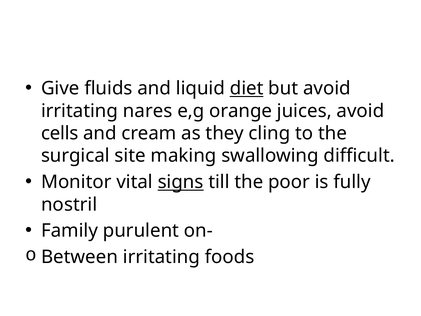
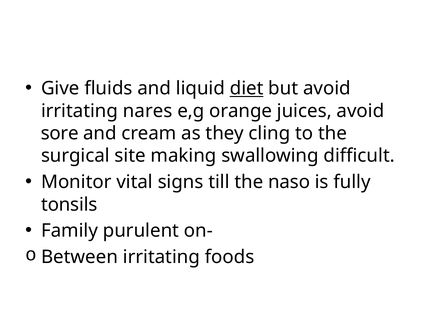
cells: cells -> sore
signs underline: present -> none
poor: poor -> naso
nostril: nostril -> tonsils
